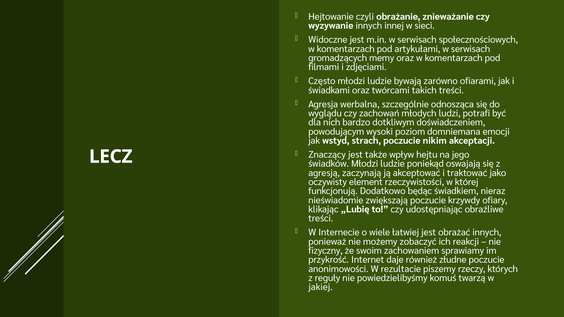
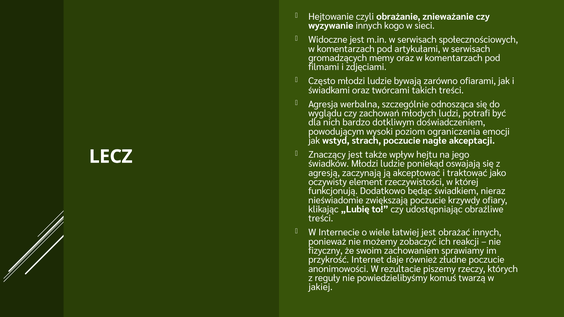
innej: innej -> kogo
domniemana: domniemana -> ograniczenia
nikim: nikim -> nagłe
